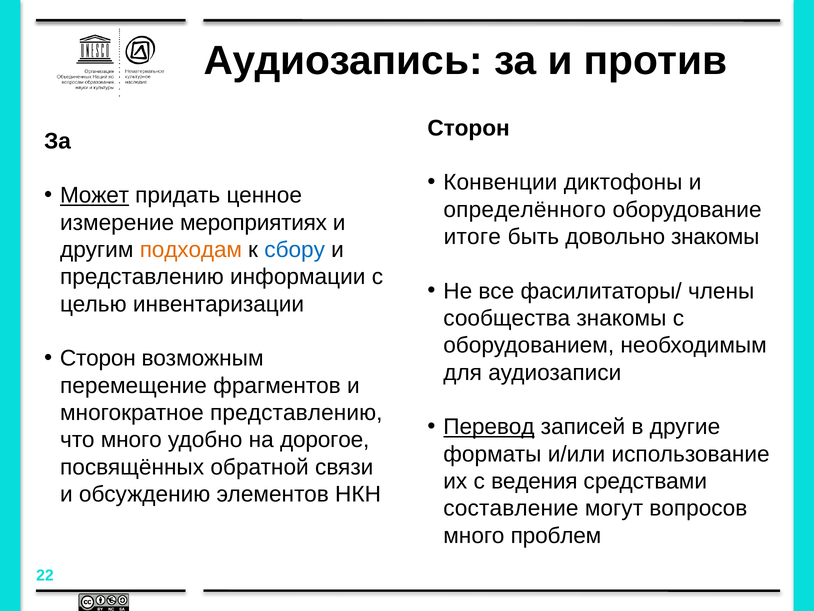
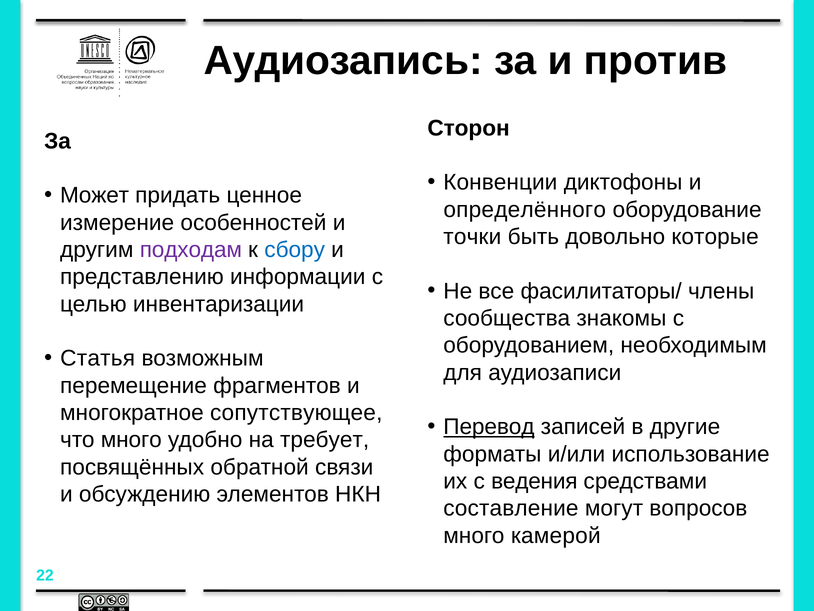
Может underline: present -> none
мероприятиях: мероприятиях -> особенностей
итоге: итоге -> точки
довольно знакомы: знакомы -> которые
подходам colour: orange -> purple
Сторон at (98, 358): Сторон -> Статья
многократное представлению: представлению -> сопутствующее
дорогое: дорогое -> требует
проблем: проблем -> камерой
